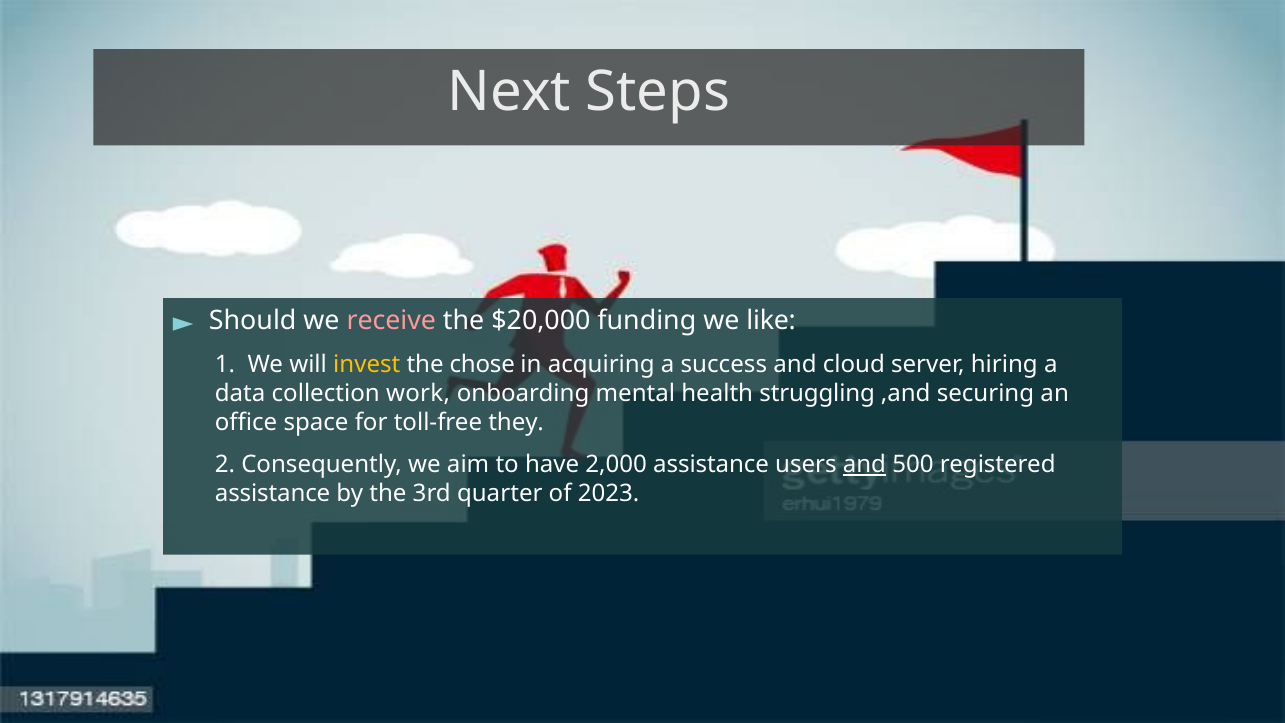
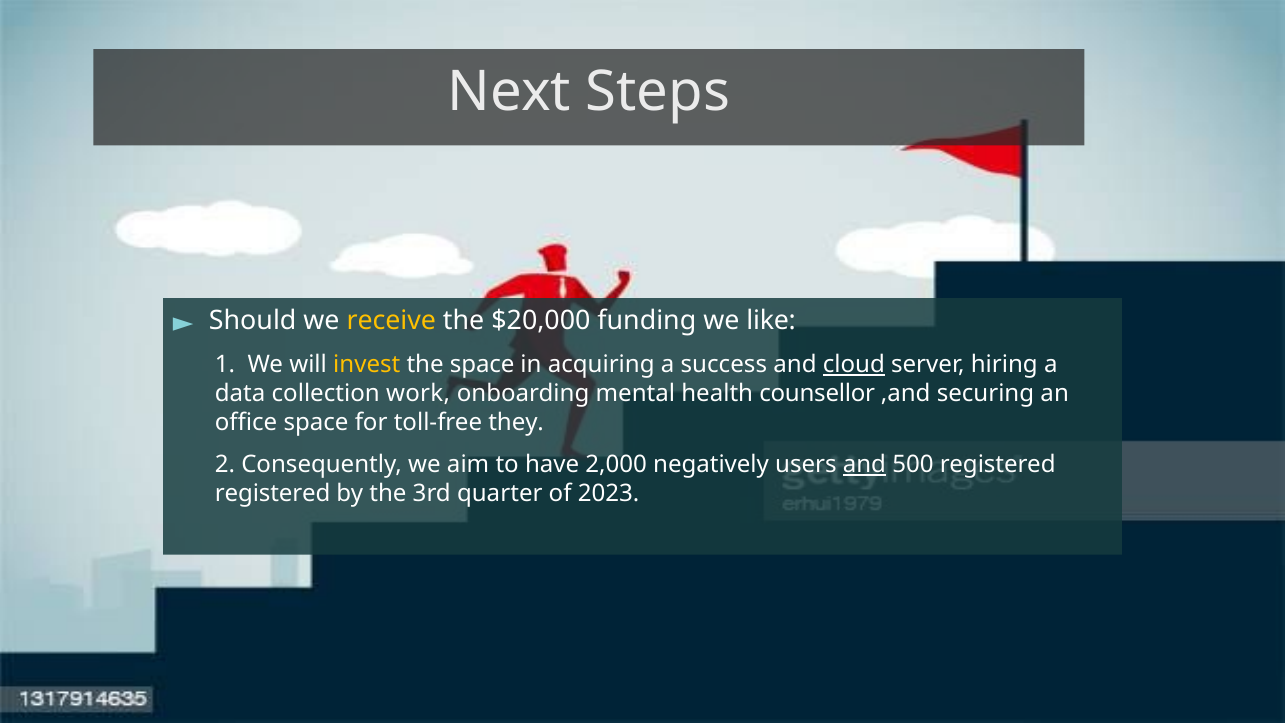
receive colour: pink -> yellow
the chose: chose -> space
cloud underline: none -> present
struggling: struggling -> counsellor
2,000 assistance: assistance -> negatively
assistance at (273, 493): assistance -> registered
